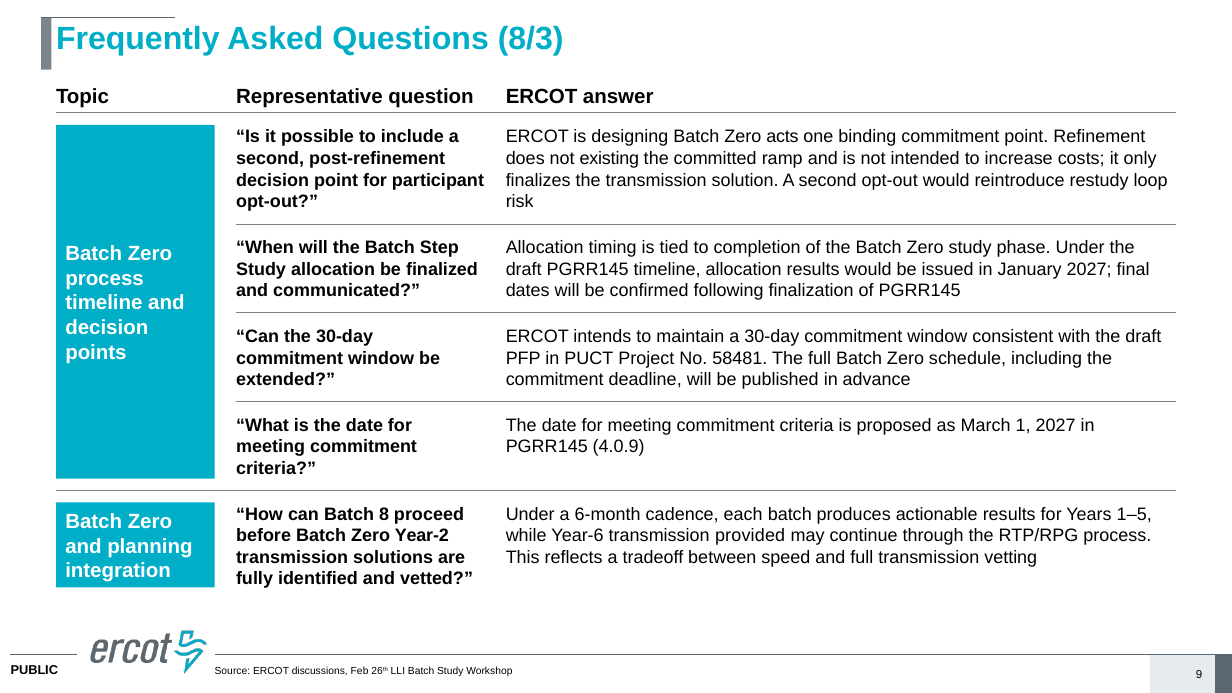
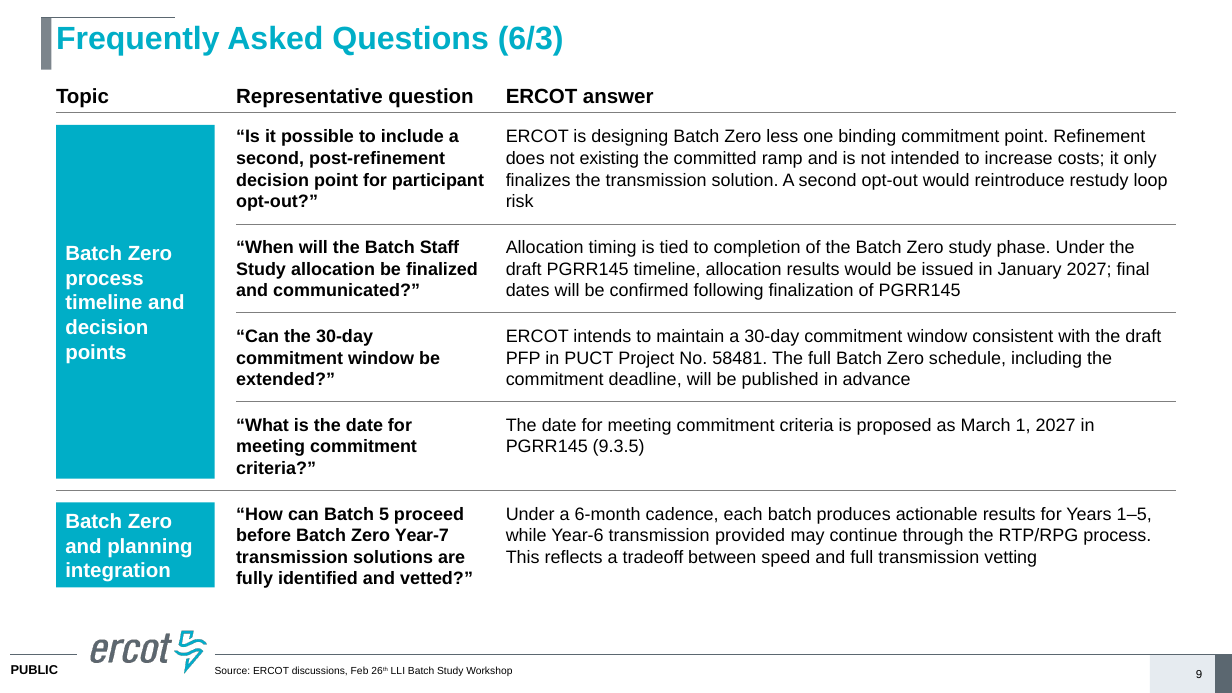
8/3: 8/3 -> 6/3
acts: acts -> less
Step: Step -> Staff
4.0.9: 4.0.9 -> 9.3.5
8: 8 -> 5
Year-2: Year-2 -> Year-7
